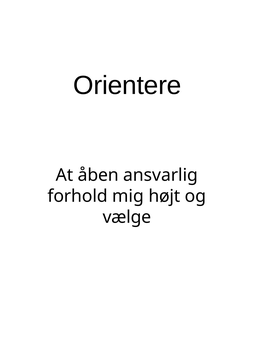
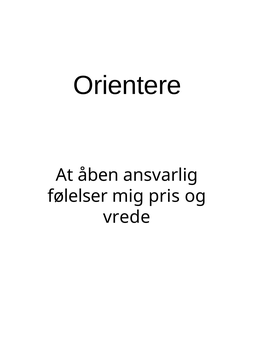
forhold: forhold -> følelser
højt: højt -> pris
vælge: vælge -> vrede
